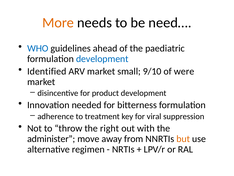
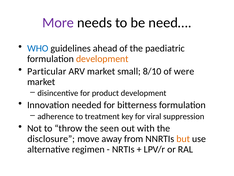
More colour: orange -> purple
development at (102, 59) colour: blue -> orange
Identified: Identified -> Particular
9/10: 9/10 -> 8/10
right: right -> seen
administer: administer -> disclosure
